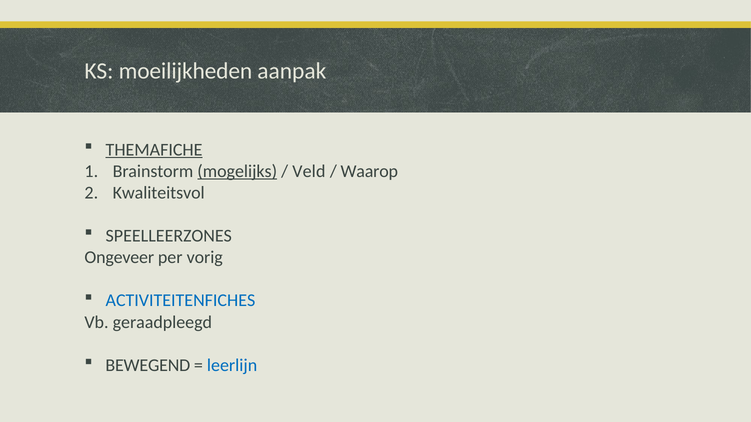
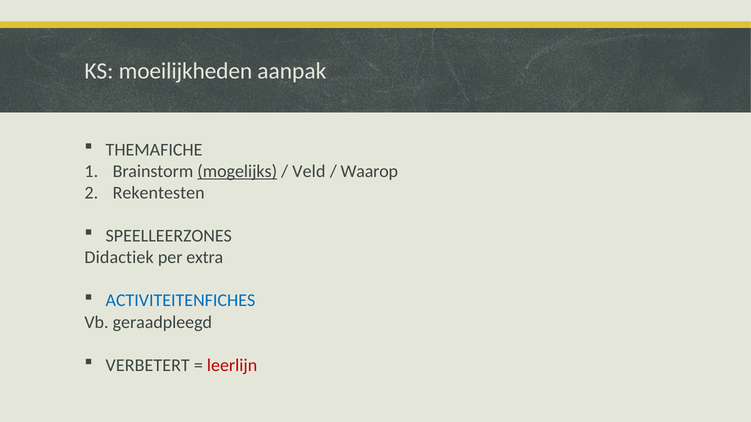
THEMAFICHE underline: present -> none
Kwaliteitsvol: Kwaliteitsvol -> Rekentesten
Ongeveer: Ongeveer -> Didactiek
vorig: vorig -> extra
BEWEGEND: BEWEGEND -> VERBETERT
leerlijn colour: blue -> red
